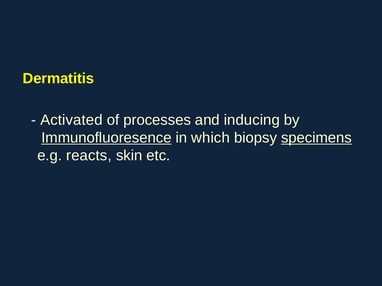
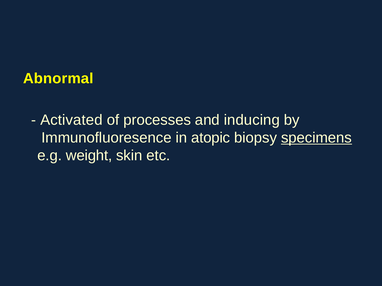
Dermatitis: Dermatitis -> Abnormal
Immunofluoresence underline: present -> none
which: which -> atopic
reacts: reacts -> weight
